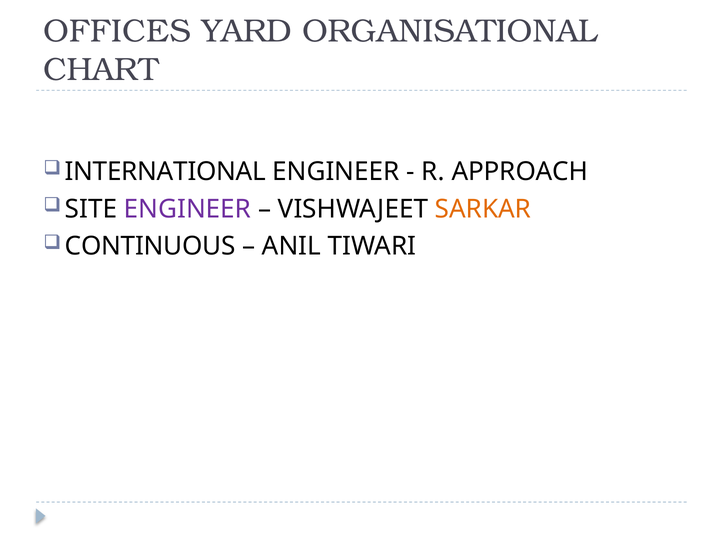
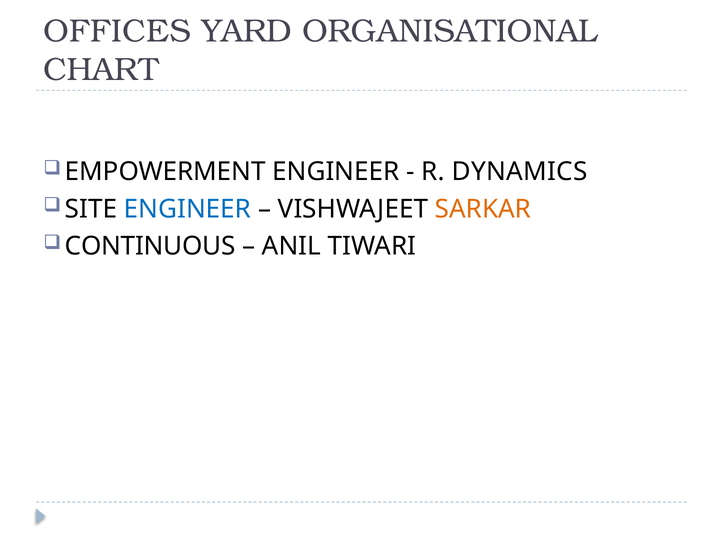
INTERNATIONAL: INTERNATIONAL -> EMPOWERMENT
APPROACH: APPROACH -> DYNAMICS
ENGINEER at (188, 209) colour: purple -> blue
